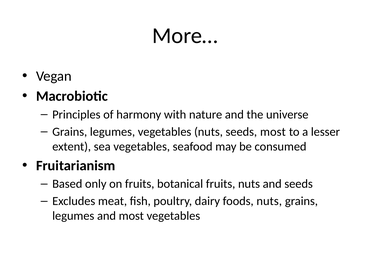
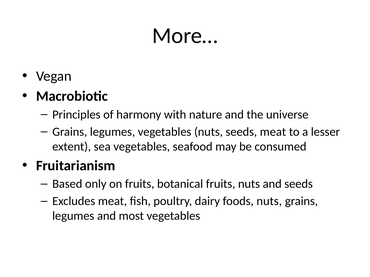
seeds most: most -> meat
